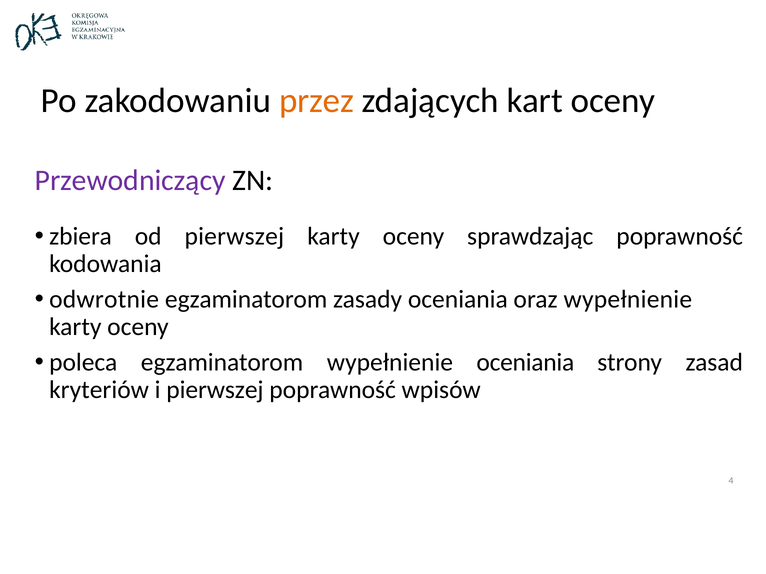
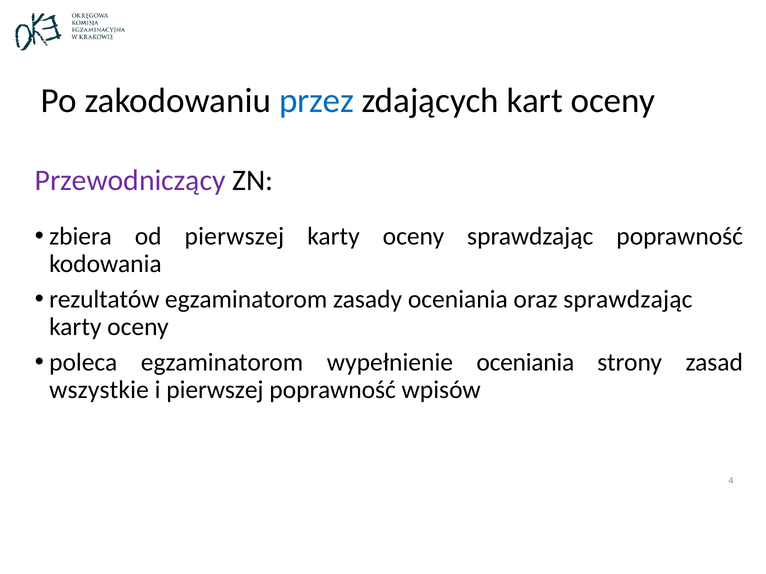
przez colour: orange -> blue
odwrotnie: odwrotnie -> rezultatów
oraz wypełnienie: wypełnienie -> sprawdzając
kryteriów: kryteriów -> wszystkie
